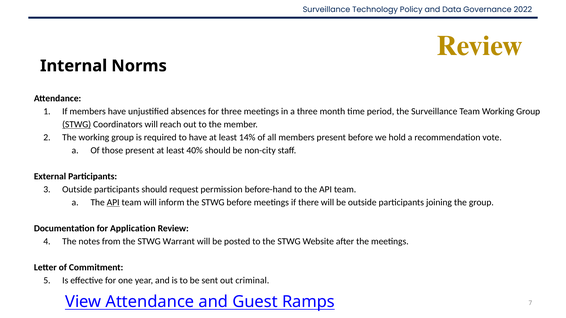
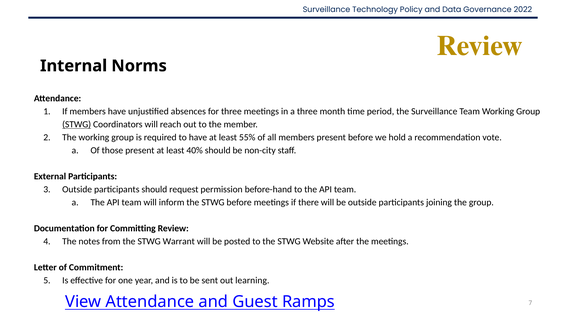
14%: 14% -> 55%
API at (113, 203) underline: present -> none
Application: Application -> Committing
criminal: criminal -> learning
